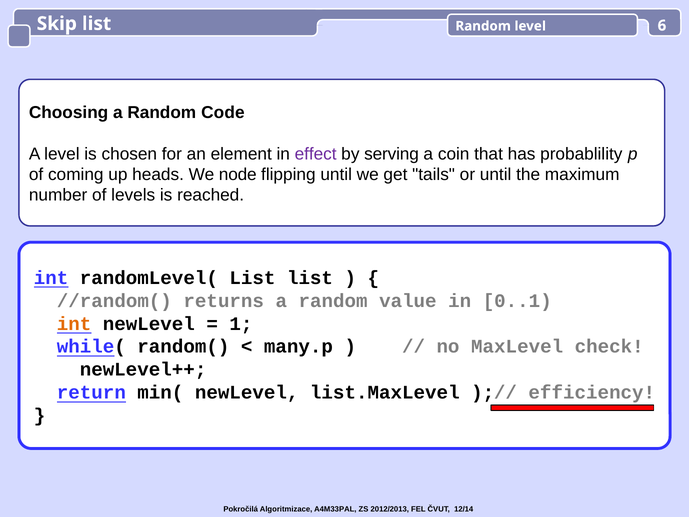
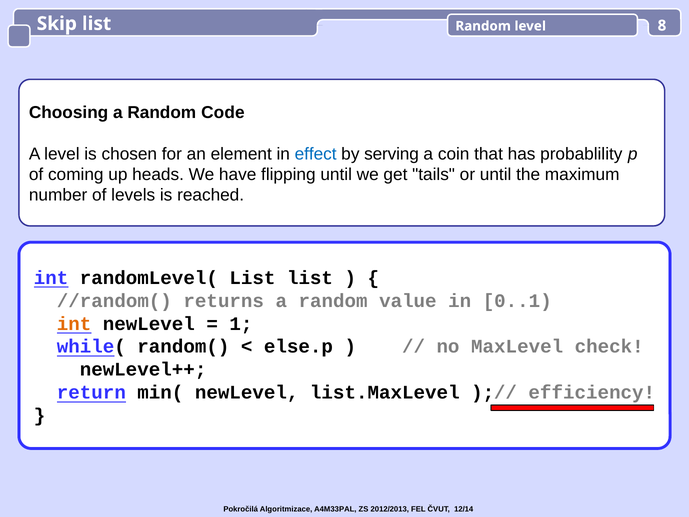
6: 6 -> 8
effect colour: purple -> blue
node: node -> have
many.p: many.p -> else.p
